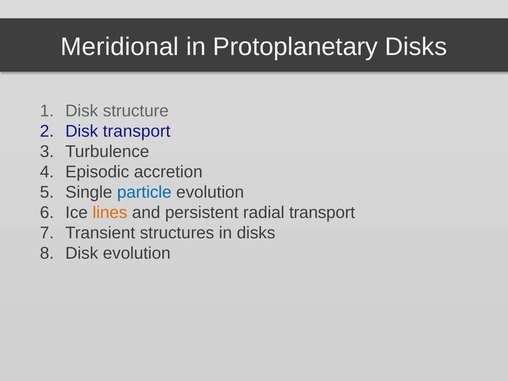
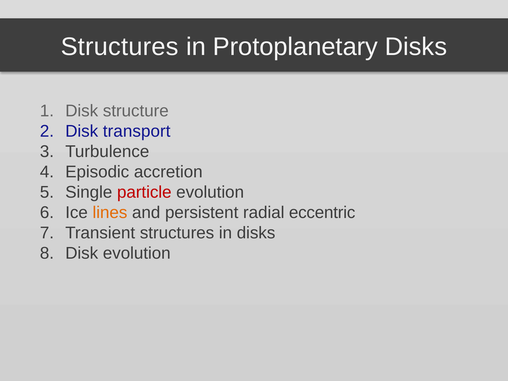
Meridional at (120, 47): Meridional -> Structures
particle colour: blue -> red
radial transport: transport -> eccentric
